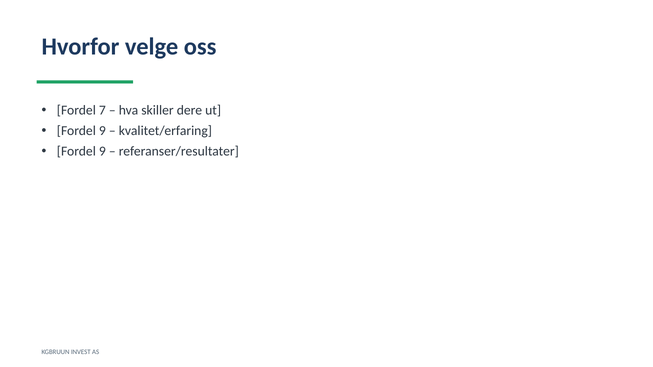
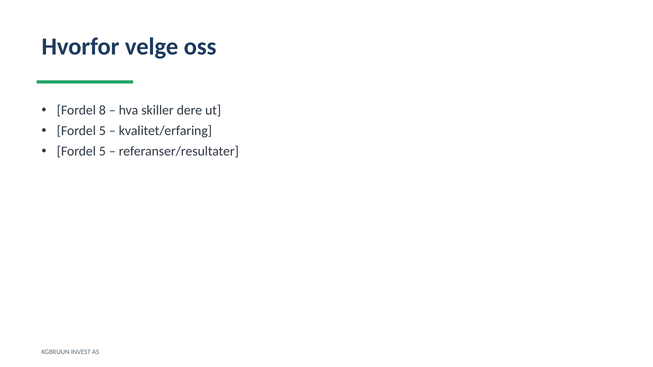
7: 7 -> 8
9 at (102, 131): 9 -> 5
9 at (102, 151): 9 -> 5
